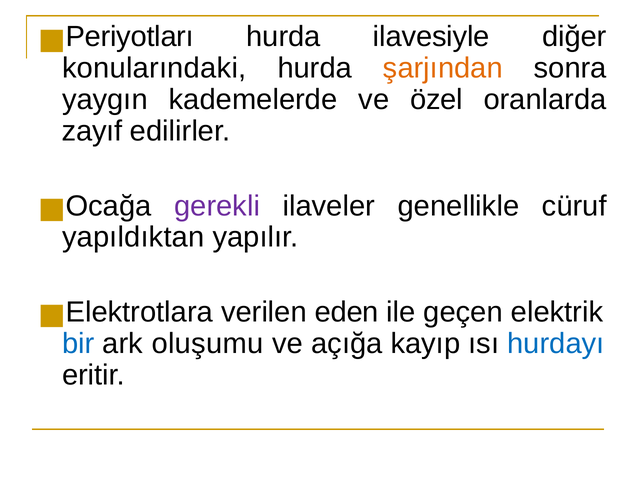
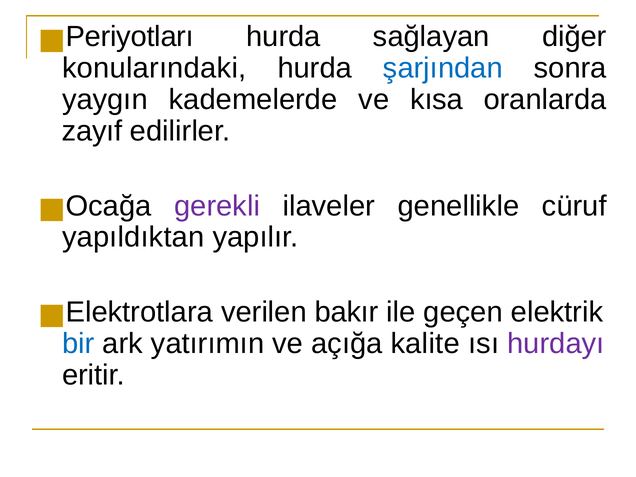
ilavesiyle: ilavesiyle -> sağlayan
şarjından colour: orange -> blue
özel: özel -> kısa
eden: eden -> bakır
oluşumu: oluşumu -> yatırımın
kayıp: kayıp -> kalite
hurdayı colour: blue -> purple
